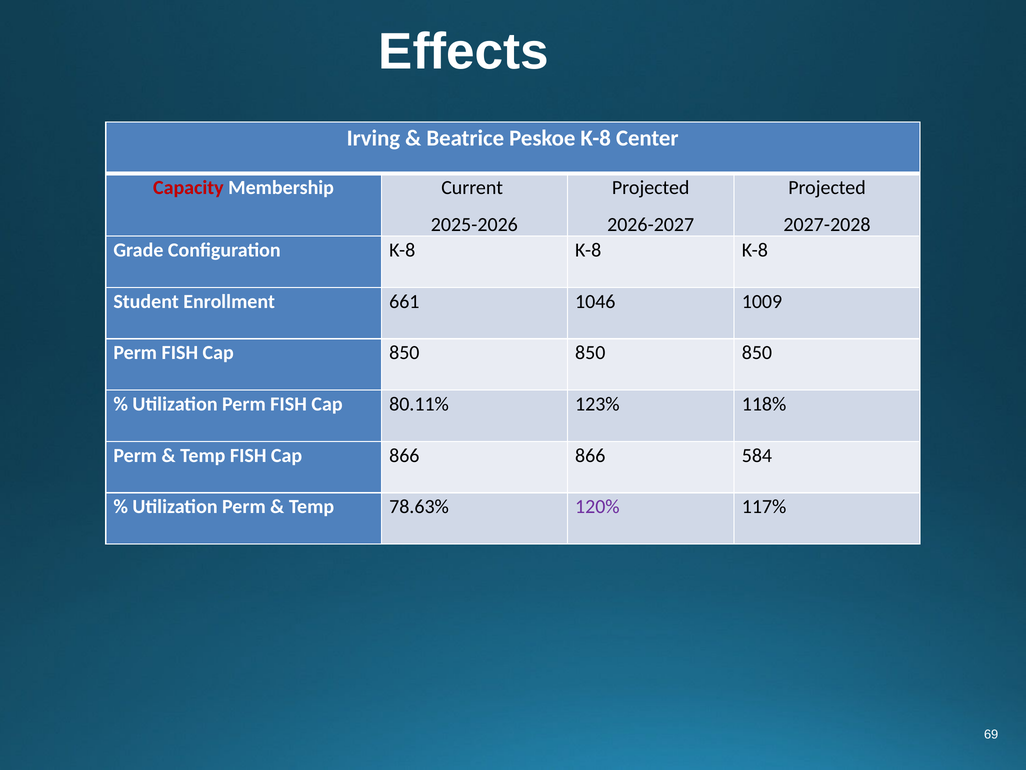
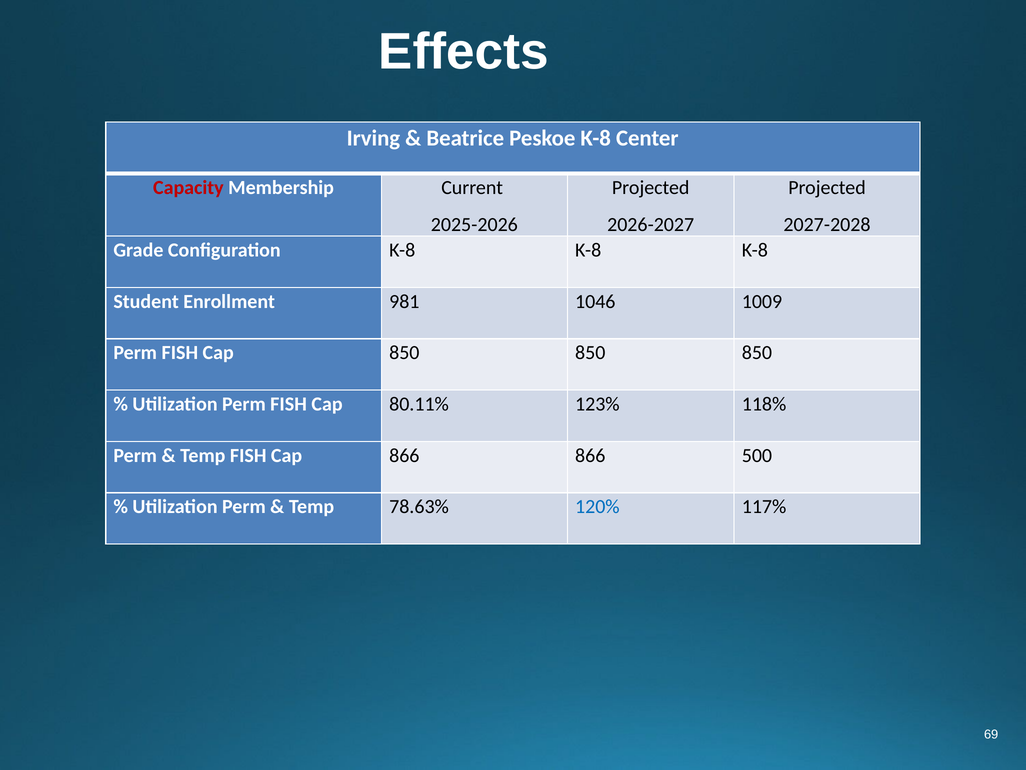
661: 661 -> 981
584: 584 -> 500
120% colour: purple -> blue
